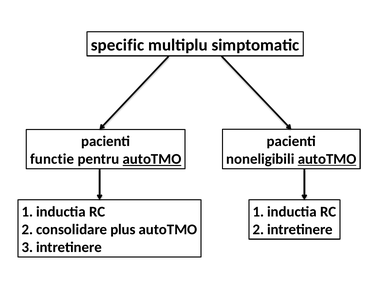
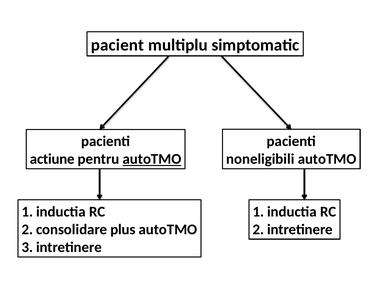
specific: specific -> pacient
autoTMO at (327, 159) underline: present -> none
functie: functie -> actiune
